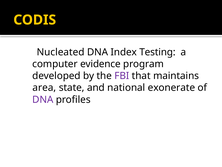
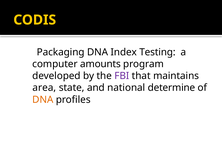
Nucleated: Nucleated -> Packaging
evidence: evidence -> amounts
exonerate: exonerate -> determine
DNA at (43, 99) colour: purple -> orange
